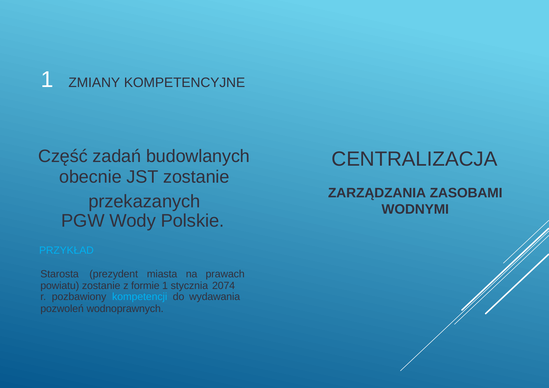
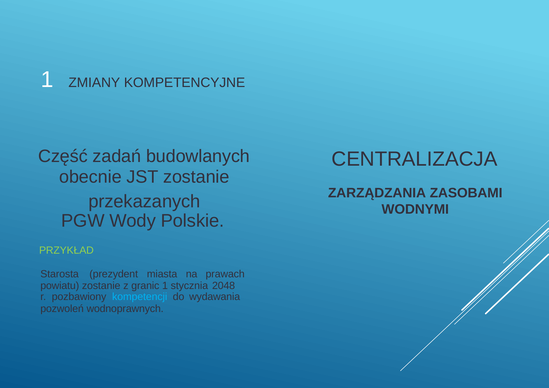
PRZYKŁAD colour: light blue -> light green
formie: formie -> granic
2074: 2074 -> 2048
